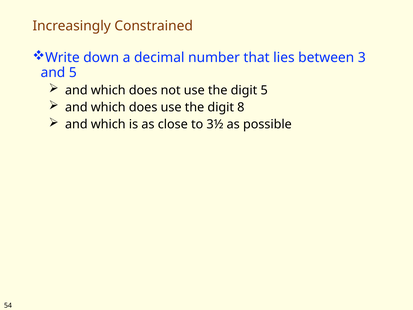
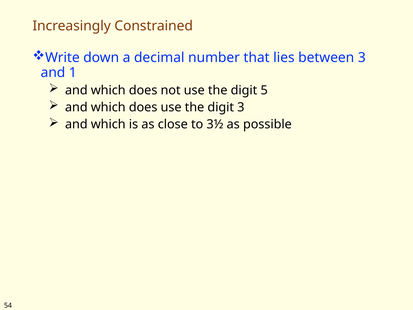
and 5: 5 -> 1
digit 8: 8 -> 3
